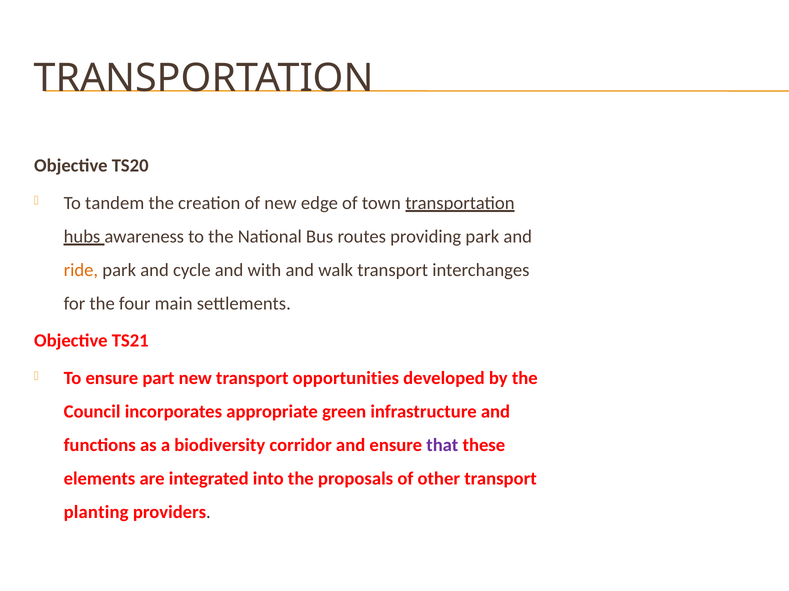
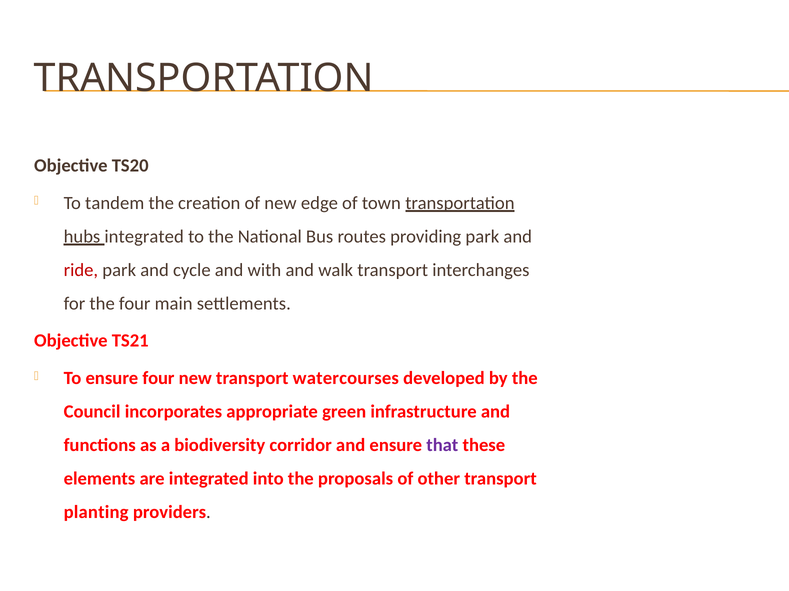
hubs awareness: awareness -> integrated
ride colour: orange -> red
ensure part: part -> four
opportunities: opportunities -> watercourses
